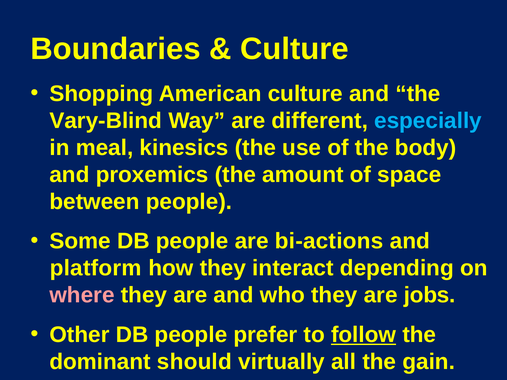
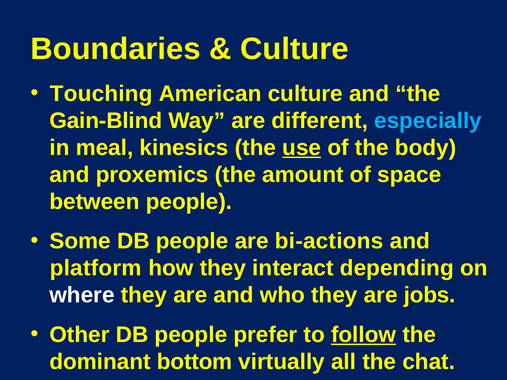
Shopping: Shopping -> Touching
Vary-Blind: Vary-Blind -> Gain-Blind
use underline: none -> present
where colour: pink -> white
should: should -> bottom
gain: gain -> chat
